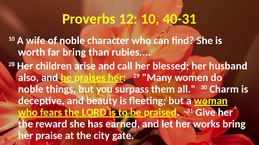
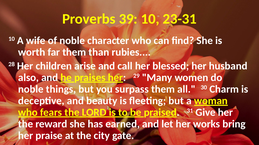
12: 12 -> 39
40-31: 40-31 -> 23-31
far bring: bring -> them
